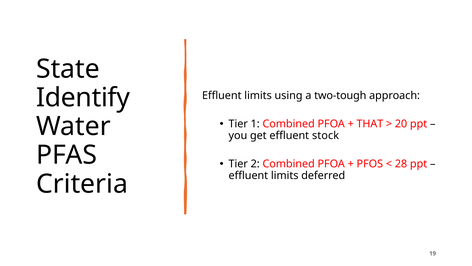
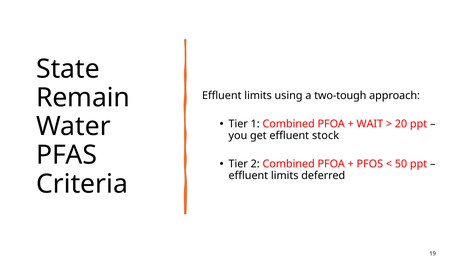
Identify: Identify -> Remain
THAT: THAT -> WAIT
28: 28 -> 50
